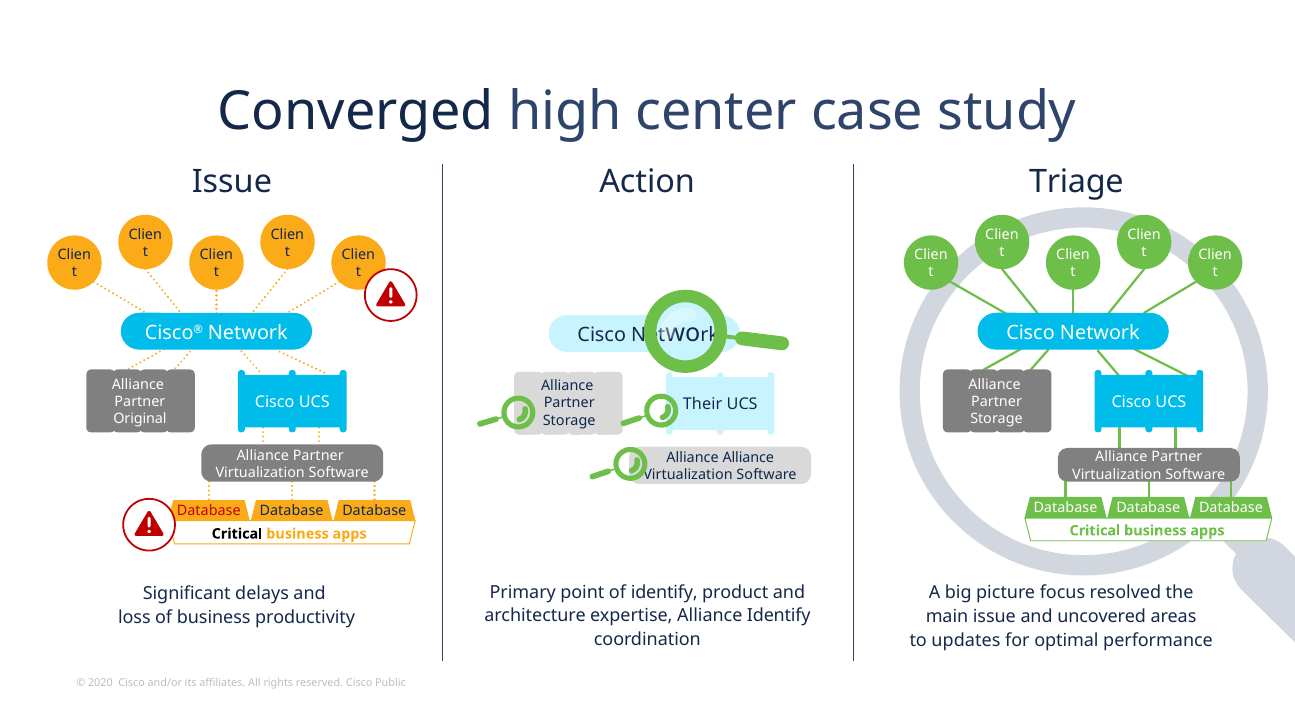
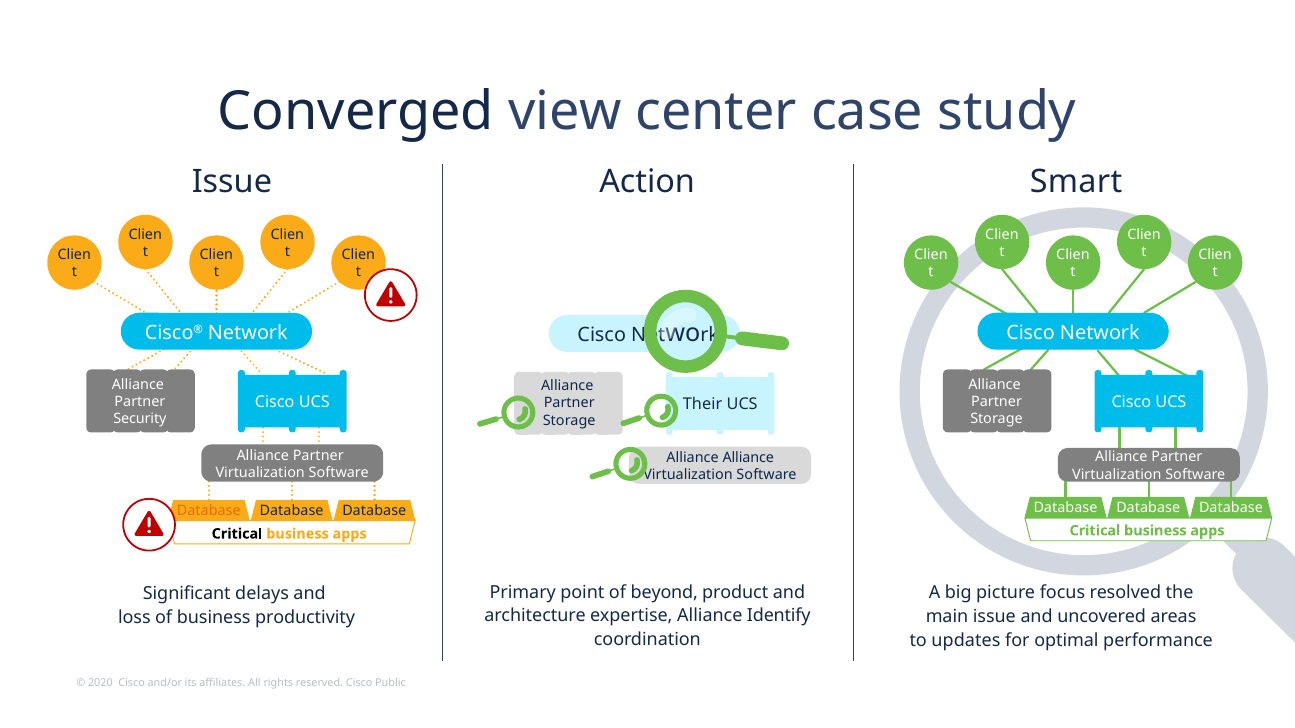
high: high -> view
Triage: Triage -> Smart
Original: Original -> Security
Database at (209, 511) colour: red -> orange
of identify: identify -> beyond
